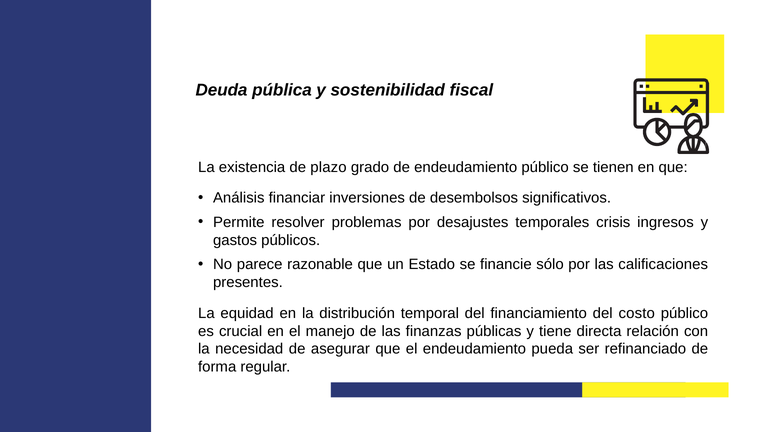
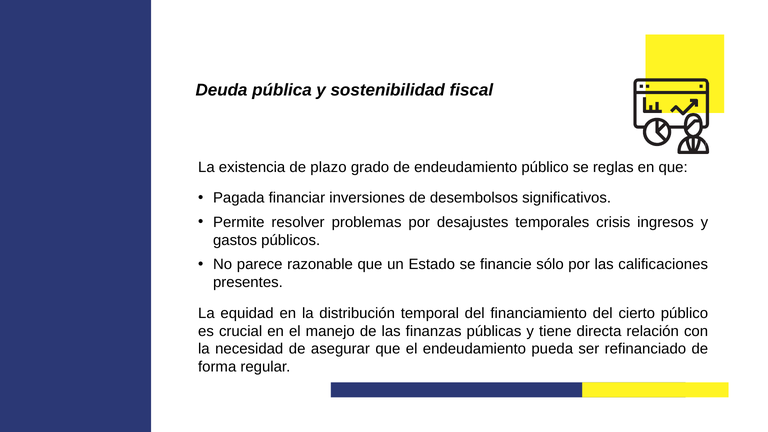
tienen: tienen -> reglas
Análisis: Análisis -> Pagada
costo: costo -> cierto
